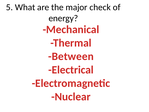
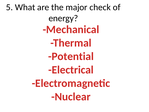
Between: Between -> Potential
